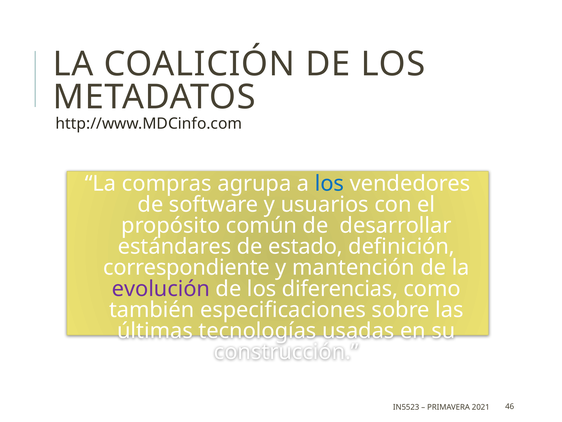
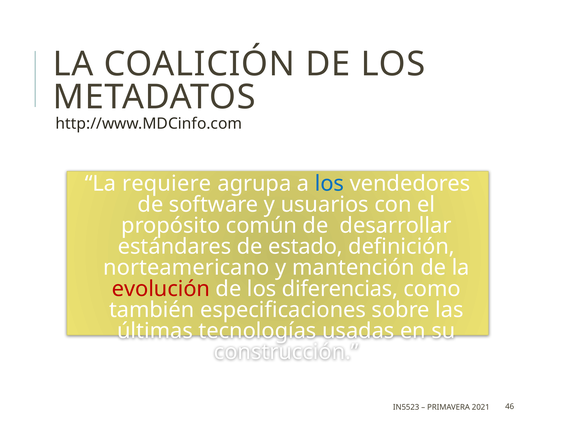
compras: compras -> requiere
correspondiente: correspondiente -> norteamericano
evolución colour: purple -> red
